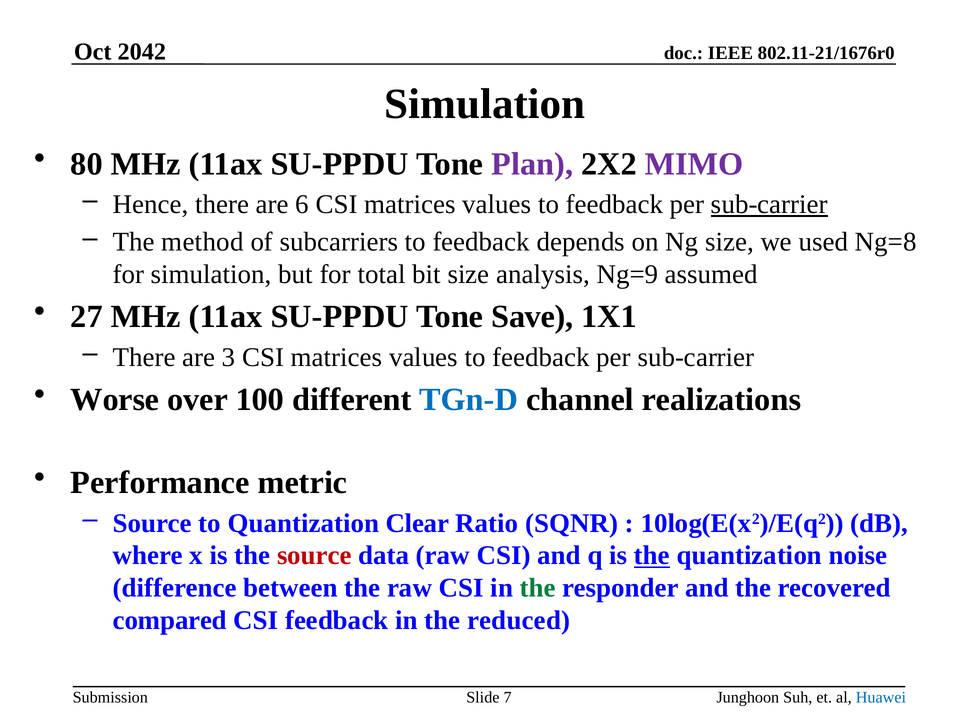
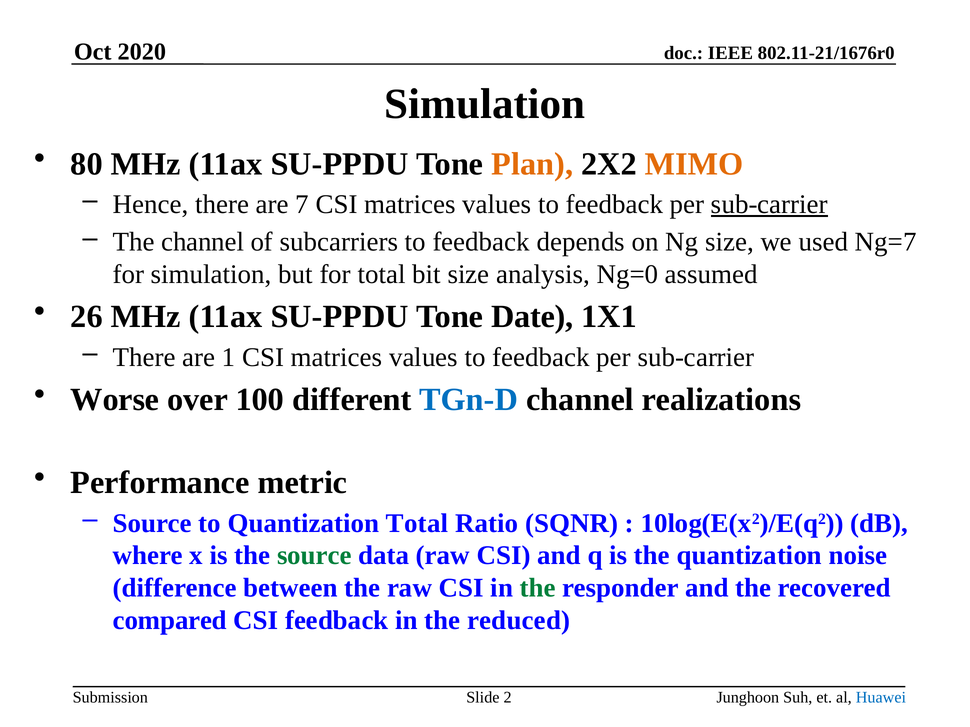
2042: 2042 -> 2020
Plan colour: purple -> orange
MIMO colour: purple -> orange
6: 6 -> 7
The method: method -> channel
Ng=8: Ng=8 -> Ng=7
Ng=9: Ng=9 -> Ng=0
27: 27 -> 26
Save: Save -> Date
3: 3 -> 1
Quantization Clear: Clear -> Total
source at (314, 556) colour: red -> green
the at (652, 556) underline: present -> none
7: 7 -> 2
